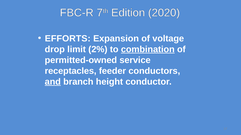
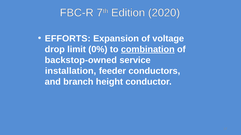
2%: 2% -> 0%
permitted-owned: permitted-owned -> backstop-owned
receptacles: receptacles -> installation
and underline: present -> none
